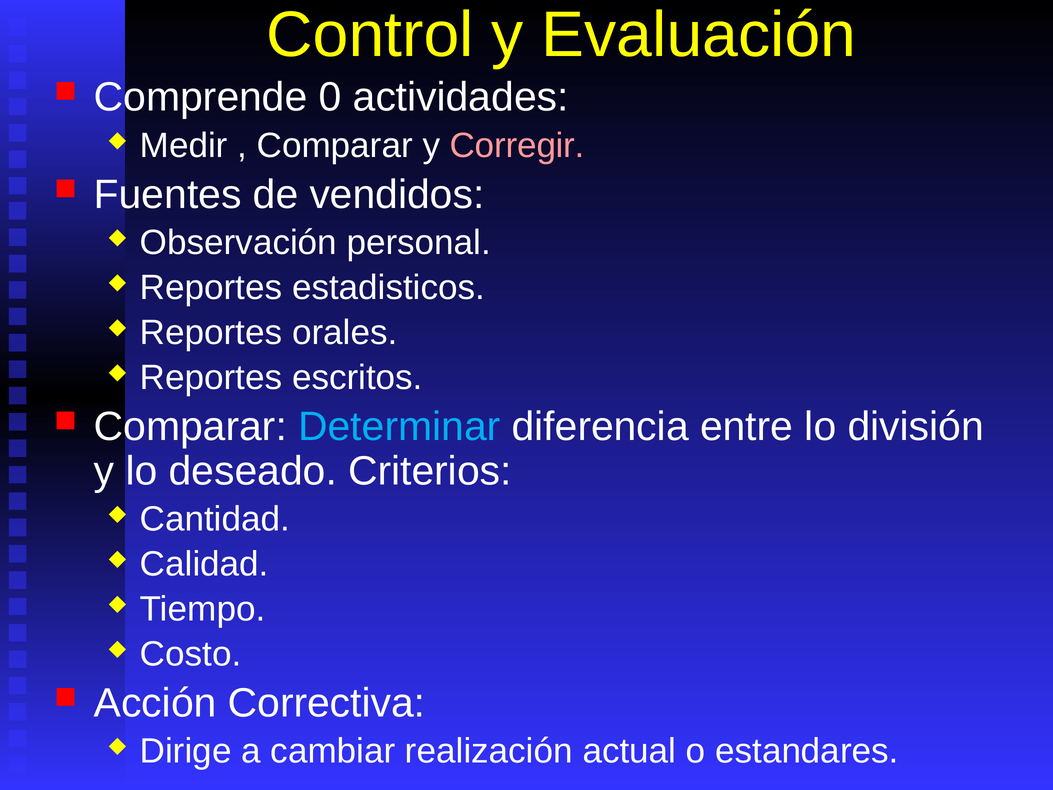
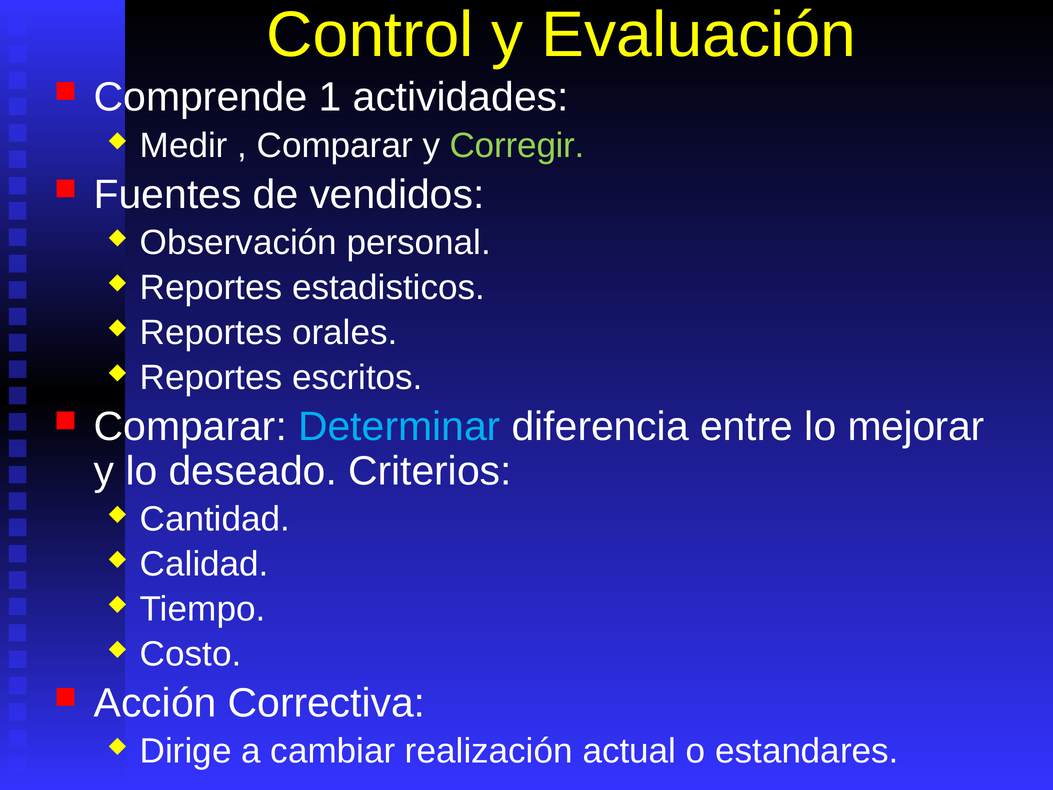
0: 0 -> 1
Corregir colour: pink -> light green
división: división -> mejorar
